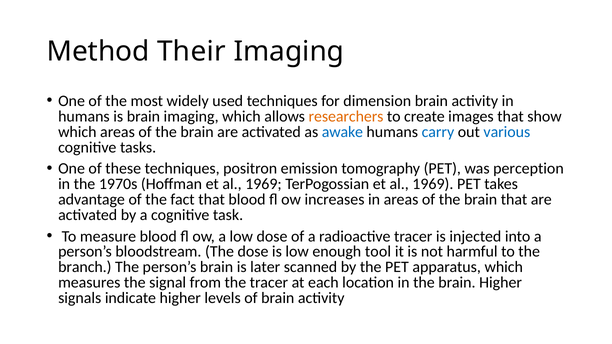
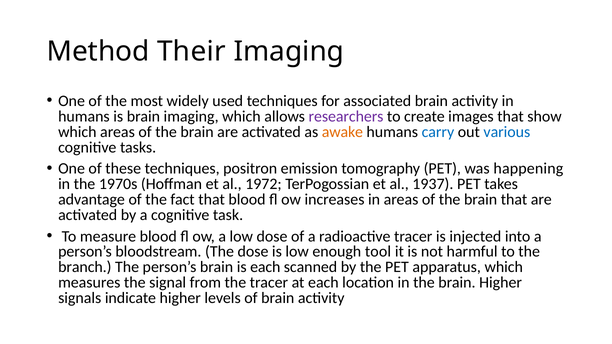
dimension: dimension -> associated
researchers colour: orange -> purple
awake colour: blue -> orange
perception: perception -> happening
Hoffman et al 1969: 1969 -> 1972
TerPogossian et al 1969: 1969 -> 1937
is later: later -> each
